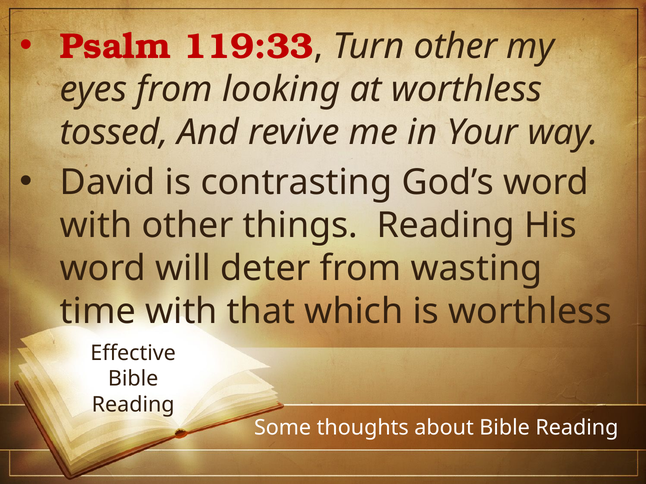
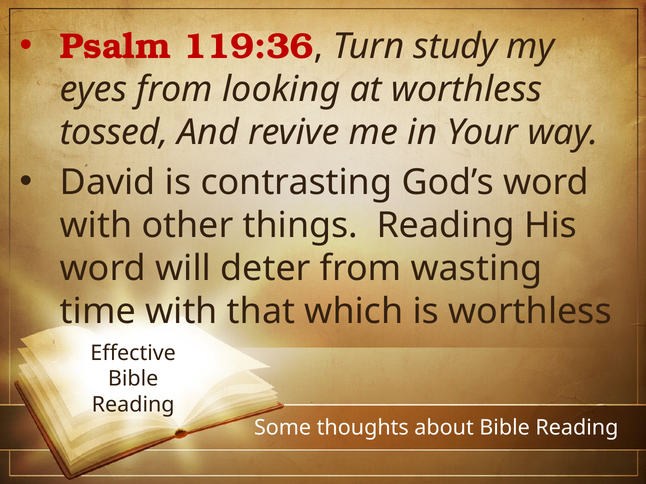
119:33: 119:33 -> 119:36
Turn other: other -> study
